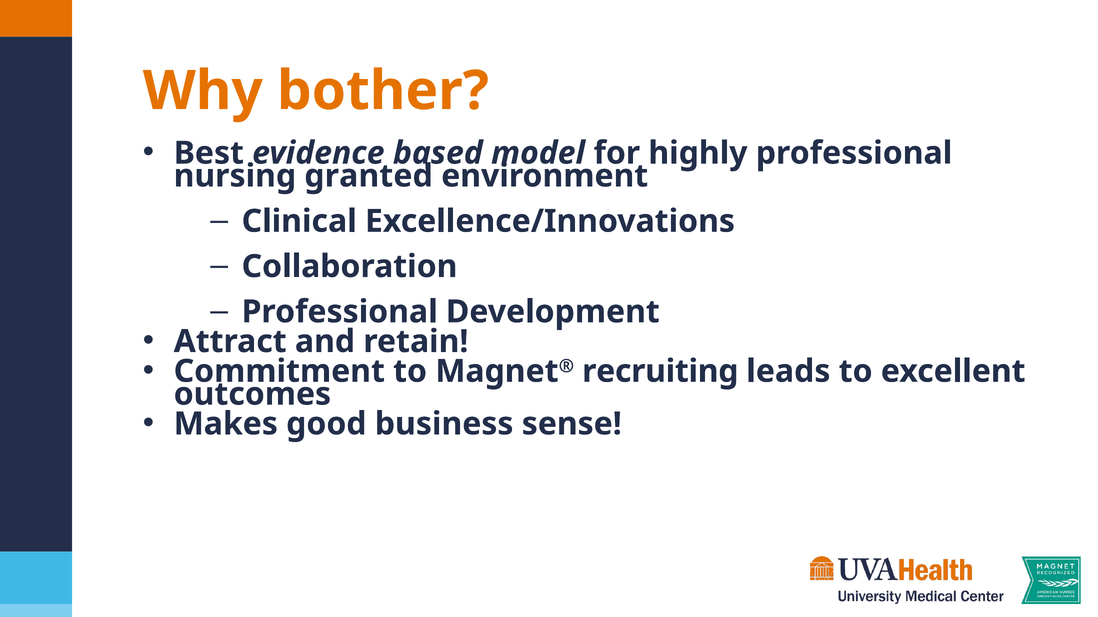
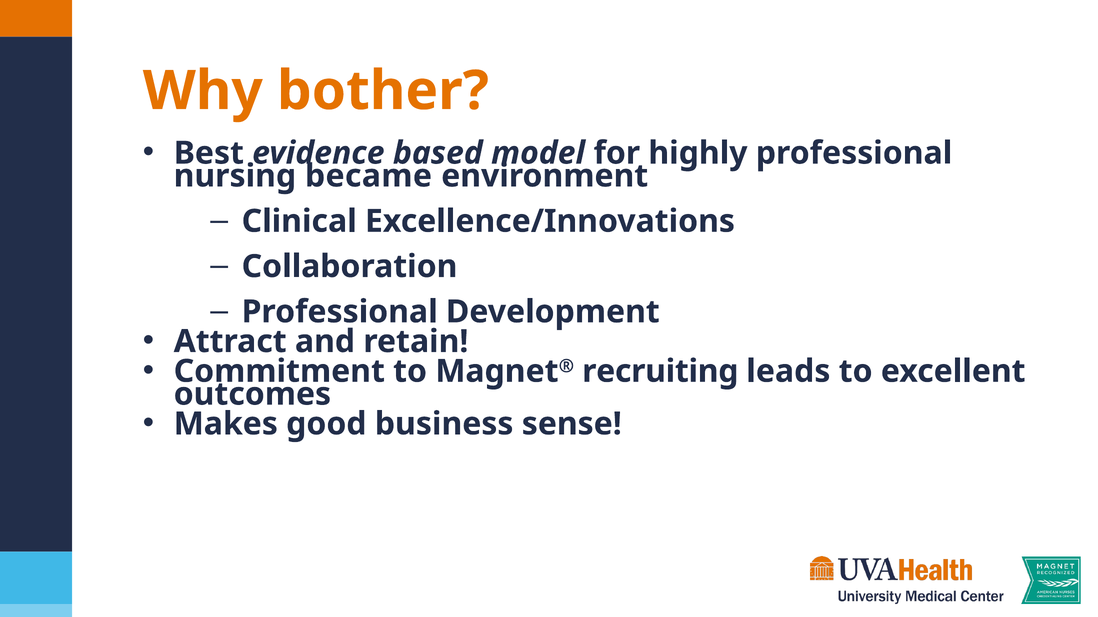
granted: granted -> became
